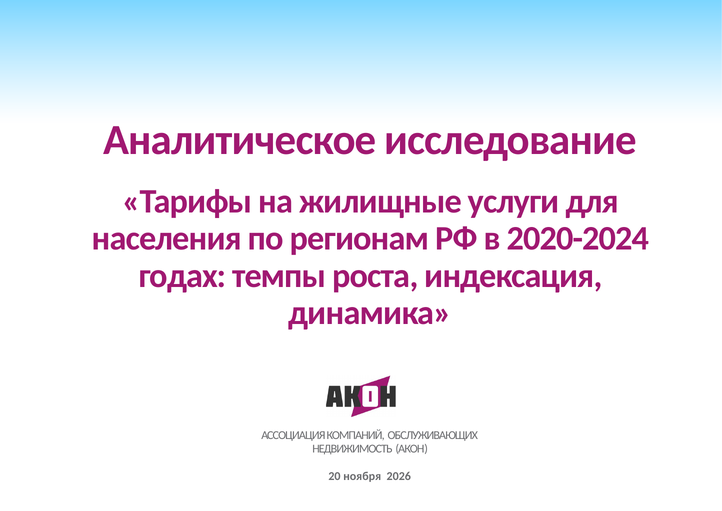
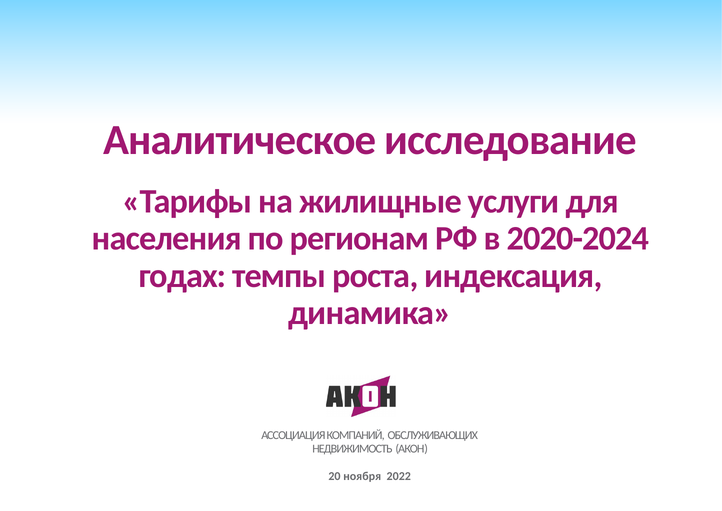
2026: 2026 -> 2022
